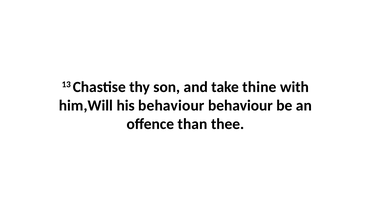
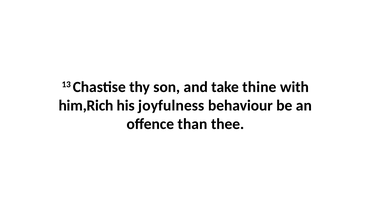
him,Will: him,Will -> him,Rich
his behaviour: behaviour -> joyfulness
